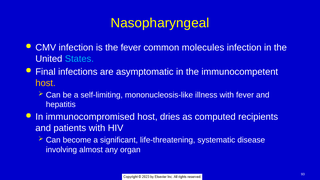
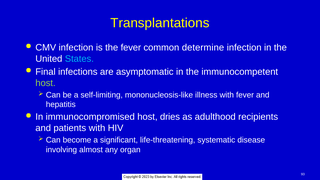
Nasopharyngeal: Nasopharyngeal -> Transplantations
molecules: molecules -> determine
host at (45, 83) colour: yellow -> light green
computed: computed -> adulthood
